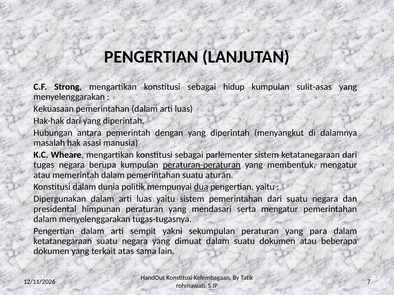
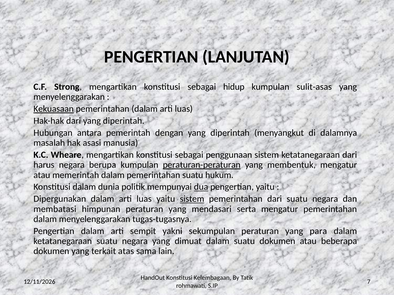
Kekuasaan underline: none -> present
parlementer: parlementer -> penggunaan
tugas: tugas -> harus
aturan: aturan -> hukum
sistem at (192, 199) underline: none -> present
presidental: presidental -> membatasi
